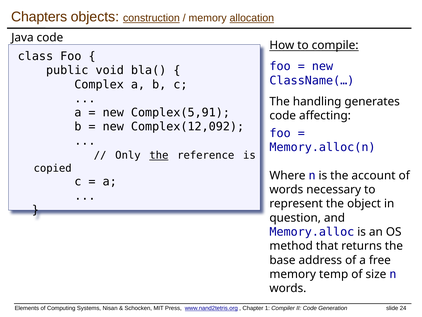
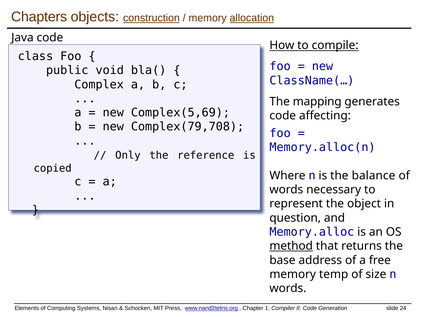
handling: handling -> mapping
Complex(5,91: Complex(5,91 -> Complex(5,69
Complex(12,092: Complex(12,092 -> Complex(79,708
the at (159, 155) underline: present -> none
account: account -> balance
method underline: none -> present
